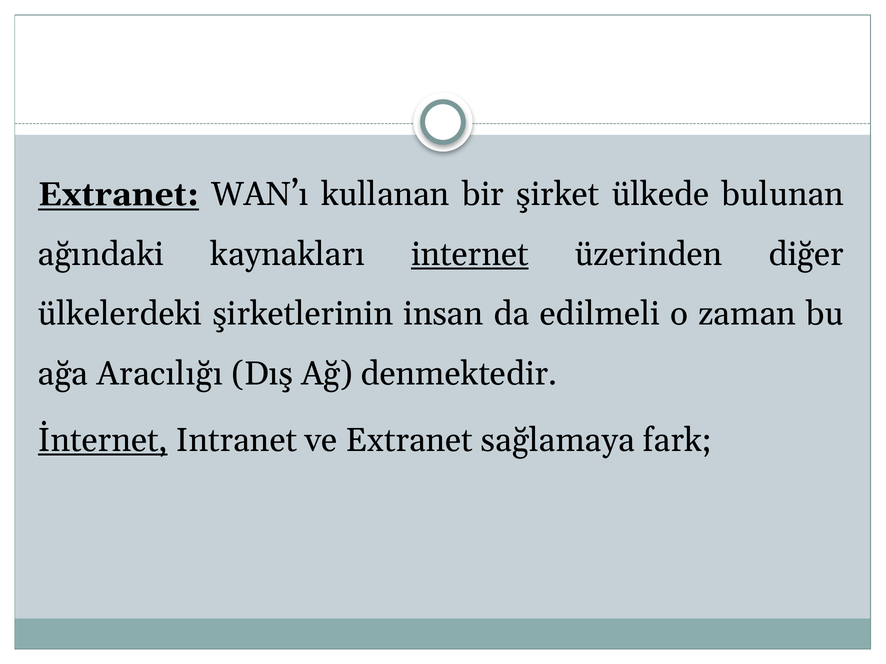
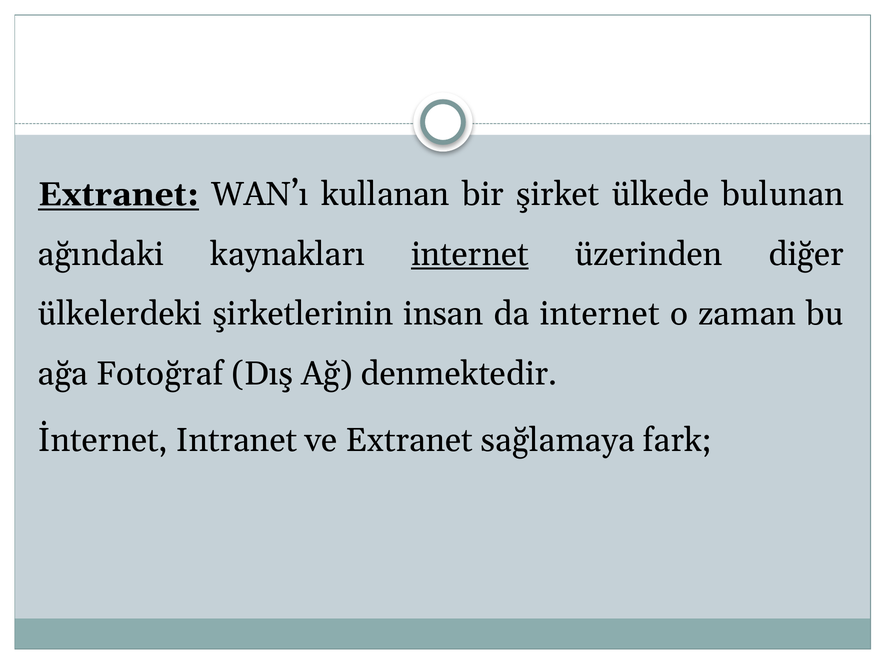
da edilmeli: edilmeli -> internet
Aracılığı: Aracılığı -> Fotoğraf
İnternet underline: present -> none
